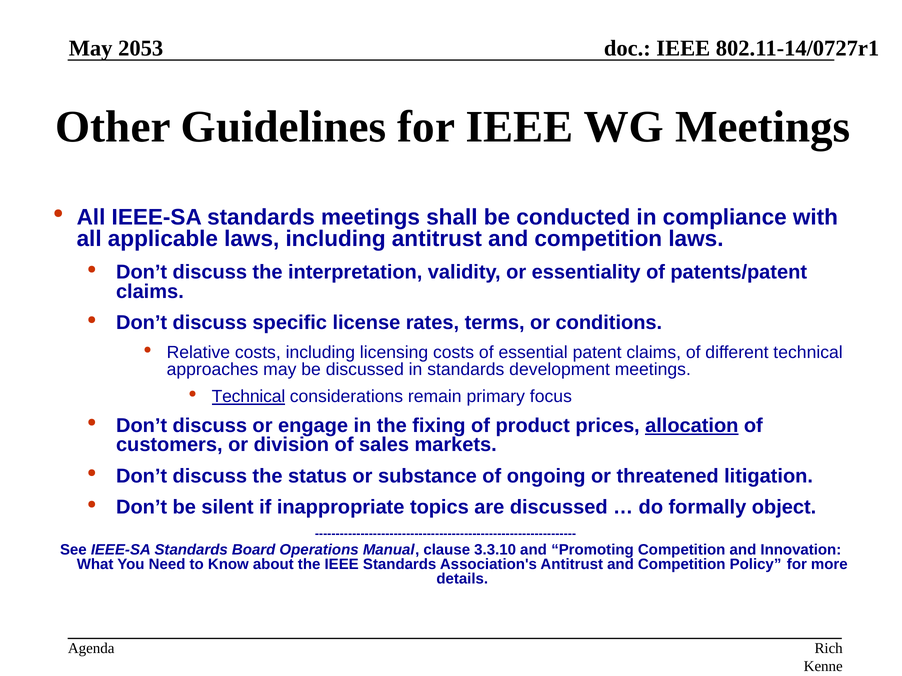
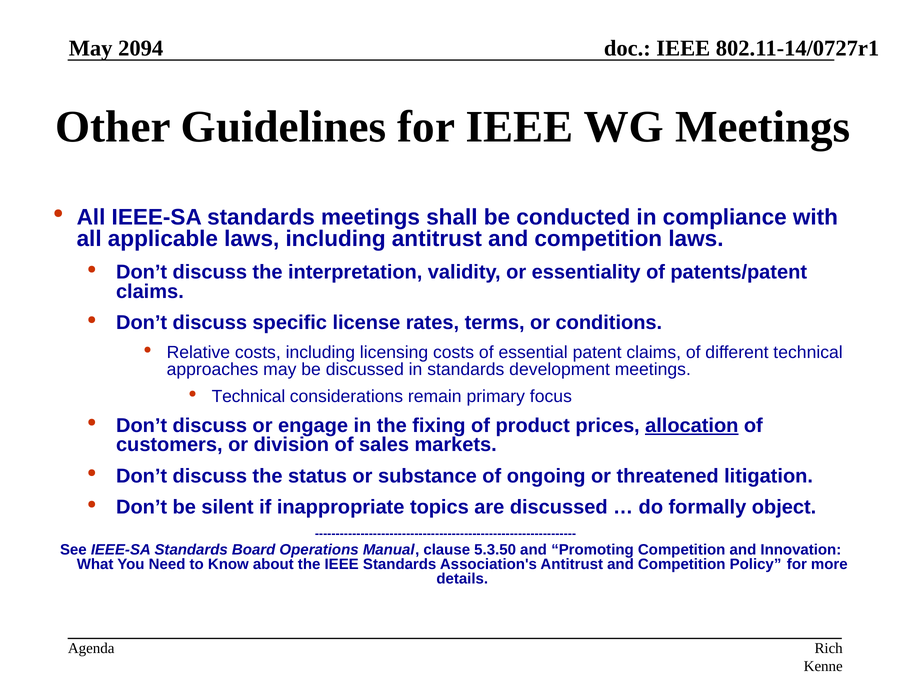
2053: 2053 -> 2094
Technical at (248, 397) underline: present -> none
3.3.10: 3.3.10 -> 5.3.50
